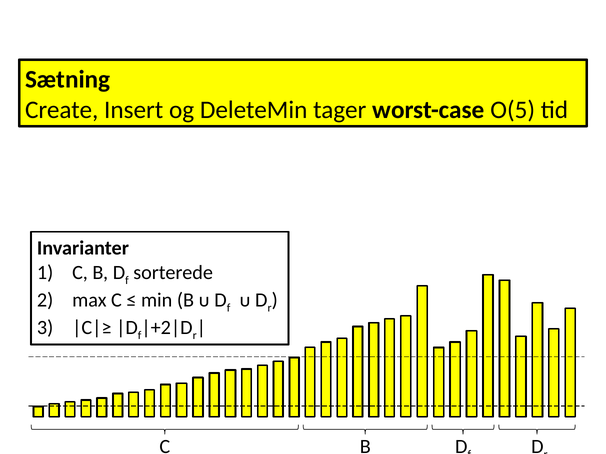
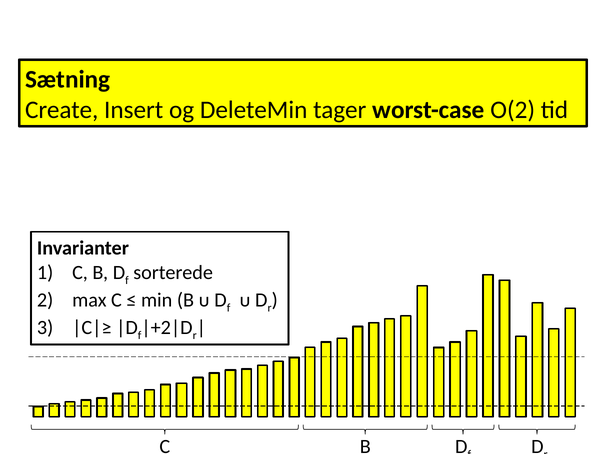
O(5: O(5 -> O(2
